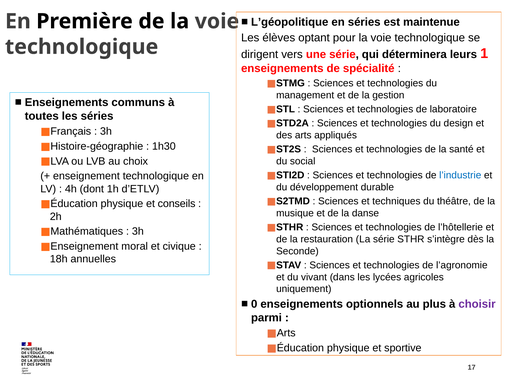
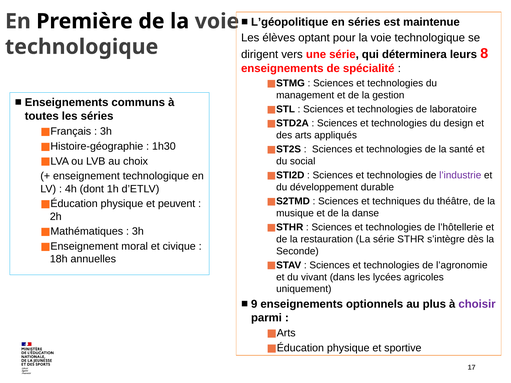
1: 1 -> 8
l’industrie colour: blue -> purple
conseils: conseils -> peuvent
0: 0 -> 9
